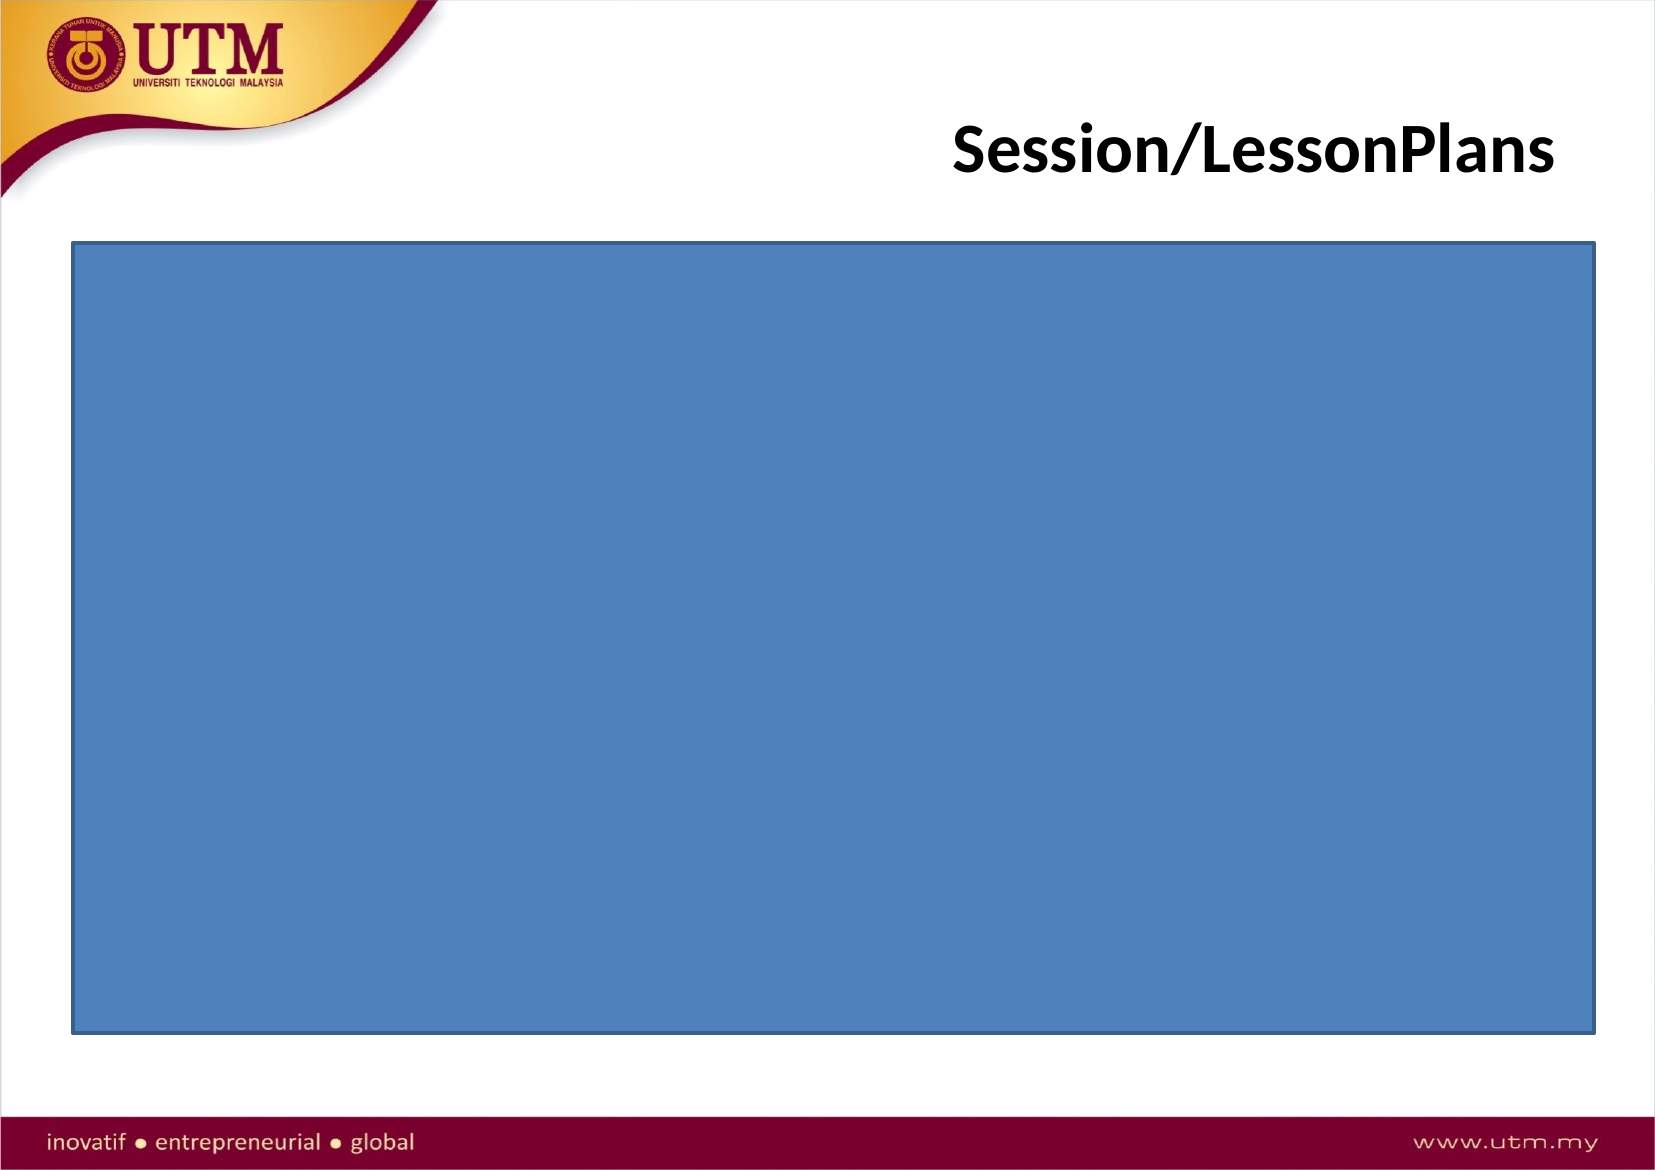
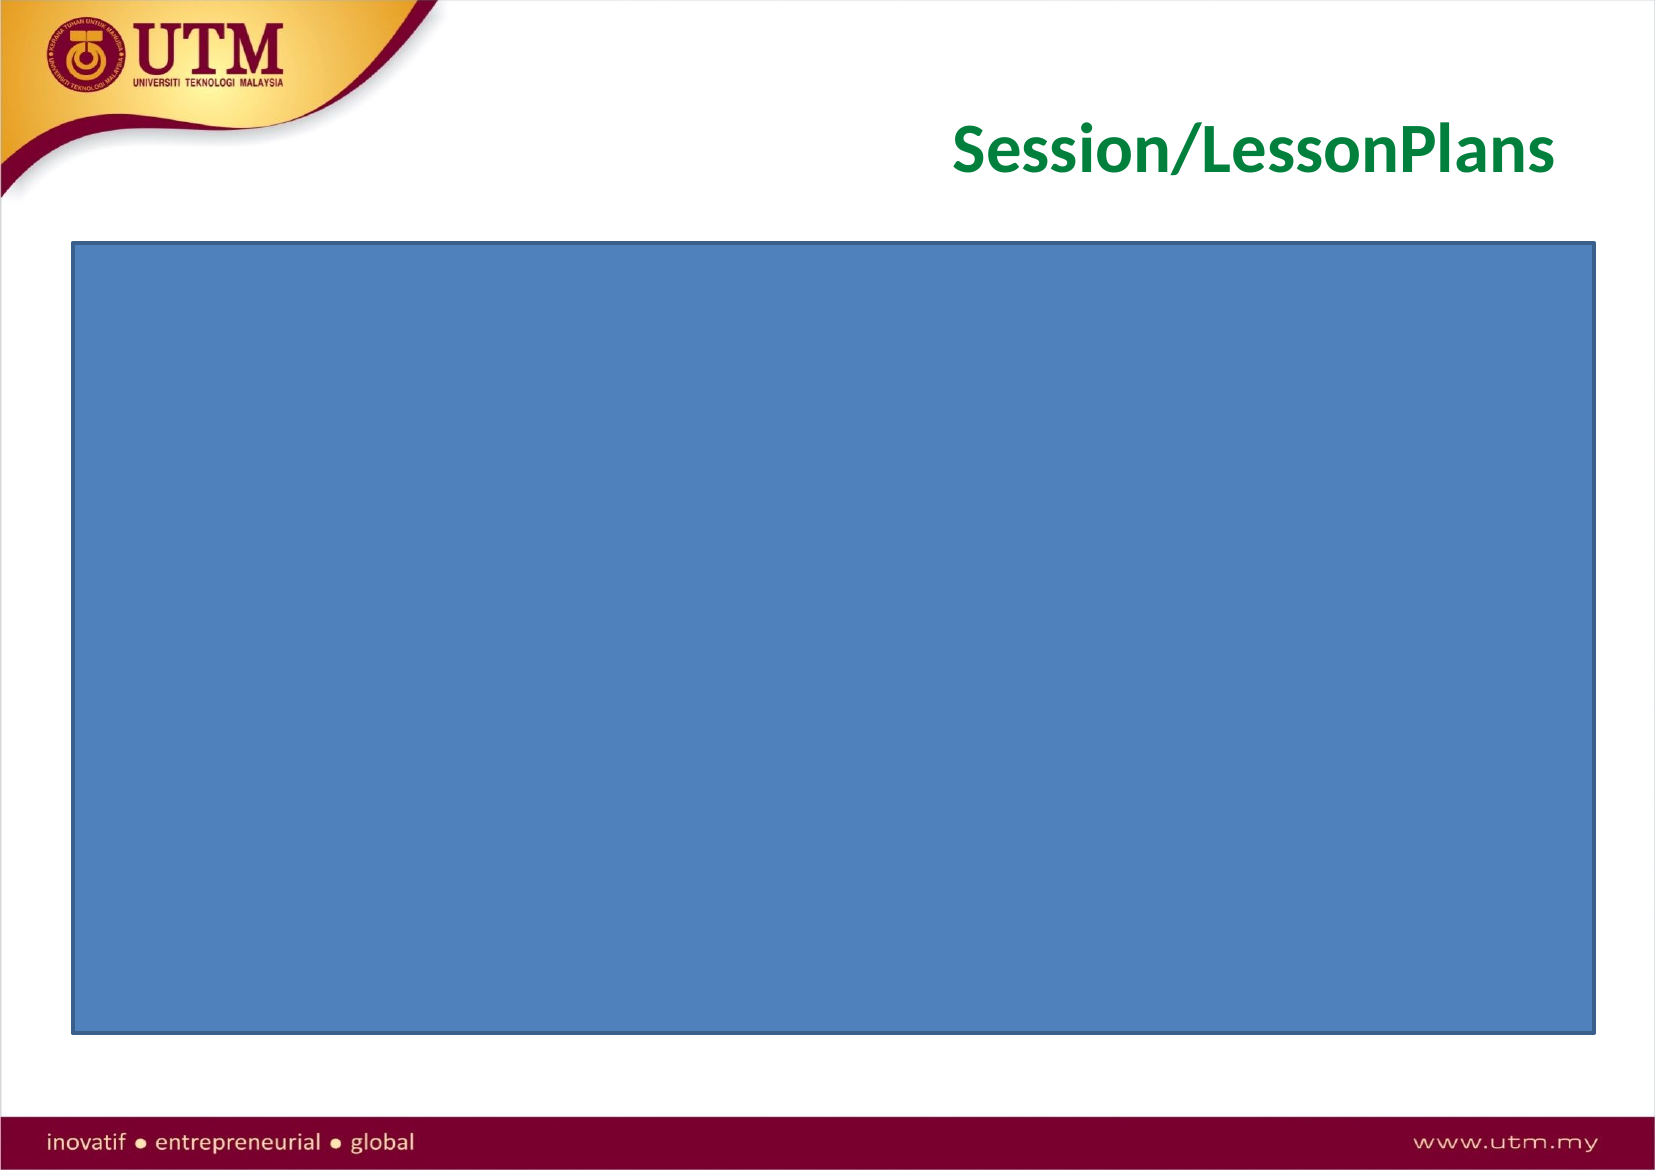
Session/LessonPlans colour: black -> green
